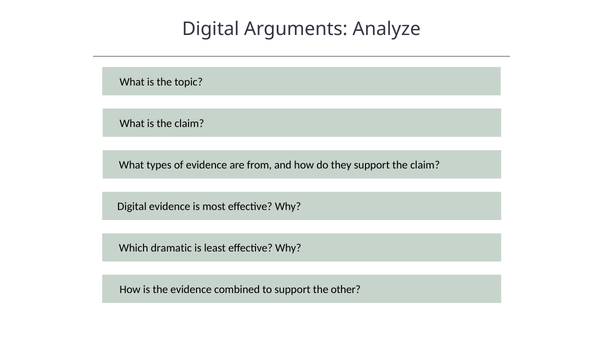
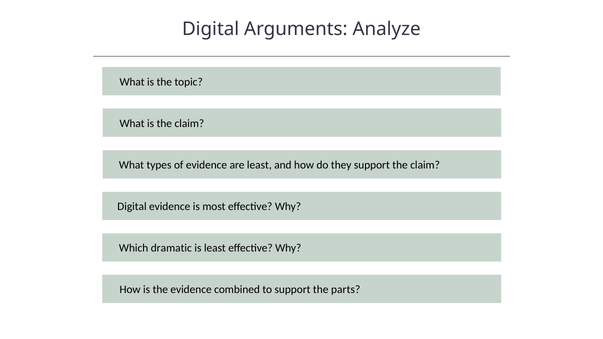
are from: from -> least
other: other -> parts
